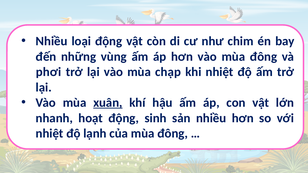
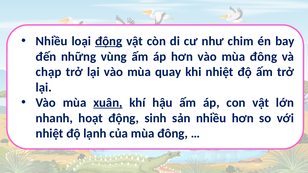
động at (109, 41) underline: none -> present
phơi: phơi -> chạp
chạp: chạp -> quay
